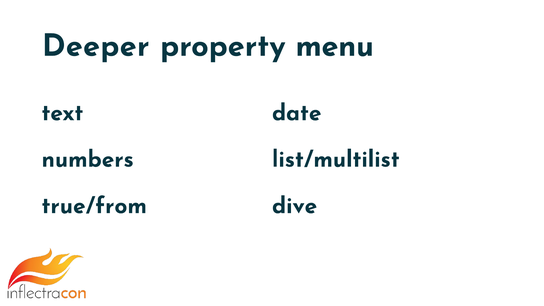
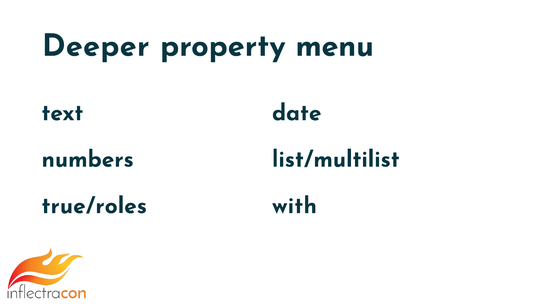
true/from: true/from -> true/roles
dive: dive -> with
